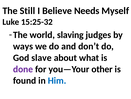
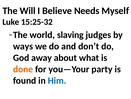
Still: Still -> Will
slave: slave -> away
done colour: purple -> orange
other: other -> party
